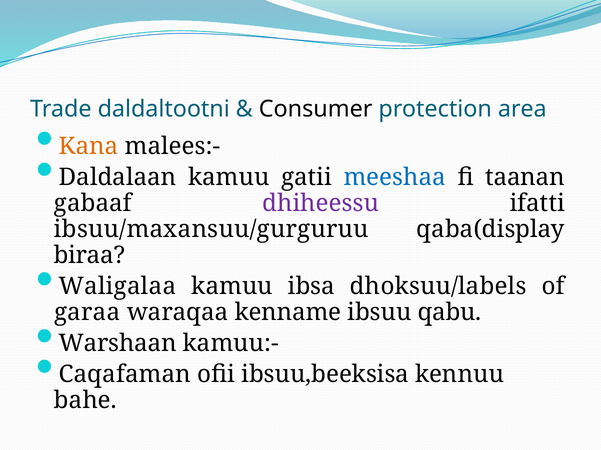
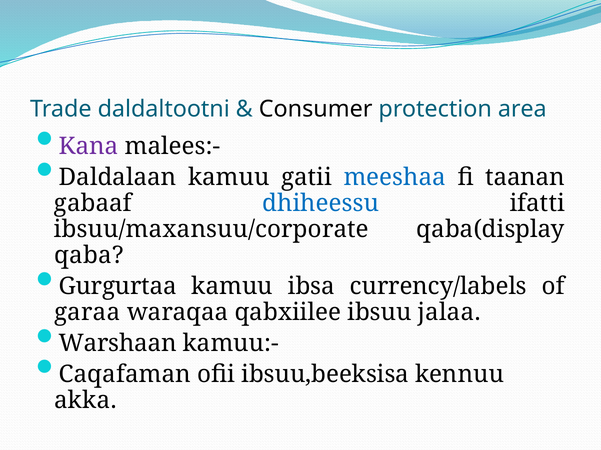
Kana colour: orange -> purple
dhiheessu colour: purple -> blue
ibsuu/maxansuu/gurguruu: ibsuu/maxansuu/gurguruu -> ibsuu/maxansuu/corporate
biraa: biraa -> qaba
Waligalaa: Waligalaa -> Gurgurtaa
dhoksuu/labels: dhoksuu/labels -> currency/labels
kenname: kenname -> qabxiilee
qabu: qabu -> jalaa
bahe: bahe -> akka
